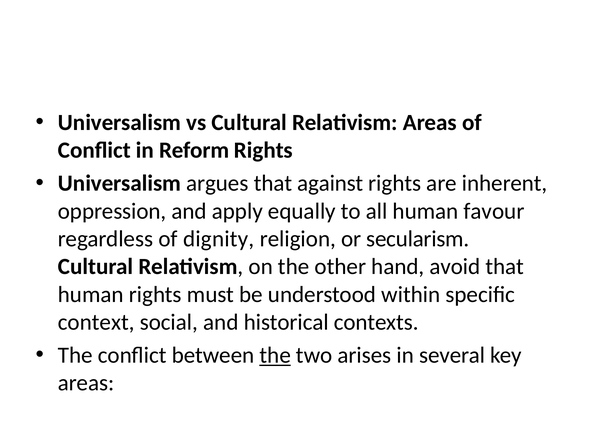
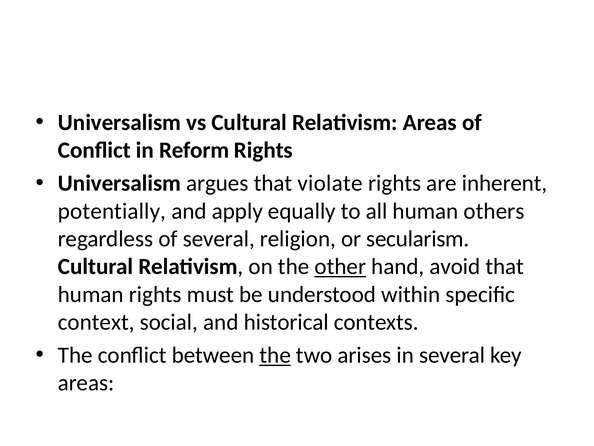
against: against -> violate
oppression: oppression -> potentially
favour: favour -> others
of dignity: dignity -> several
other underline: none -> present
